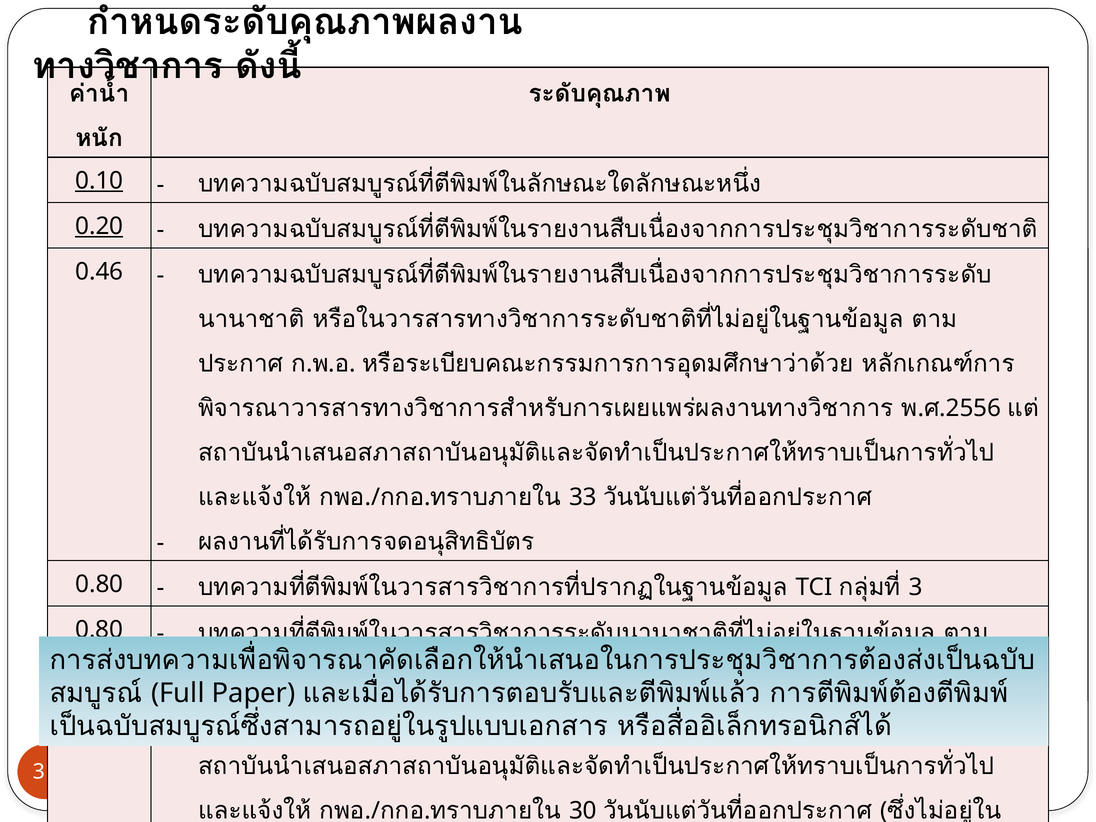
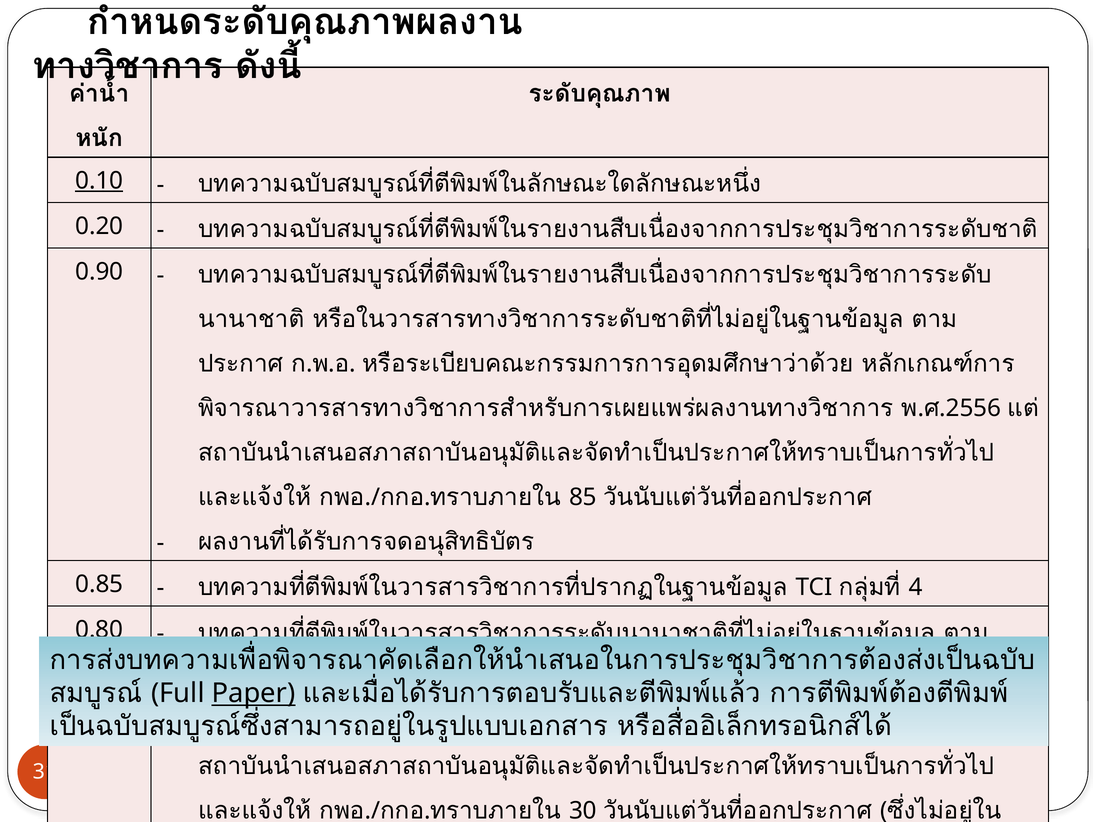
0.20 underline: present -> none
0.46: 0.46 -> 0.90
33: 33 -> 85
0.80 at (99, 584): 0.80 -> 0.85
3: 3 -> 4
Paper underline: none -> present
